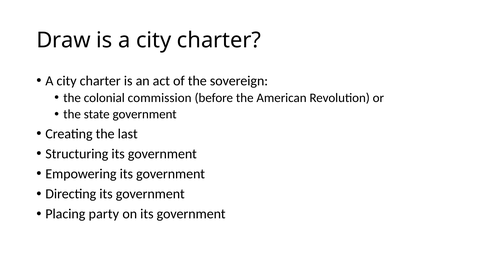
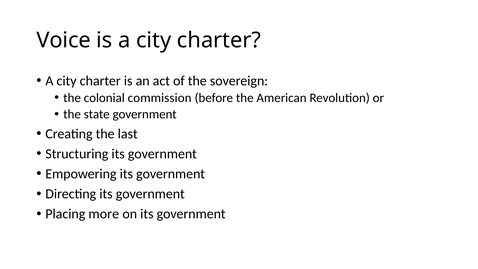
Draw: Draw -> Voice
party: party -> more
